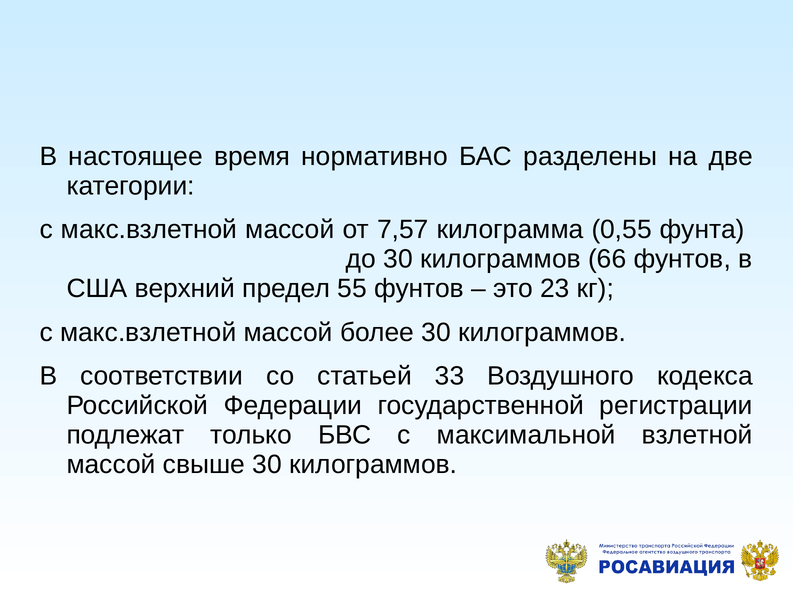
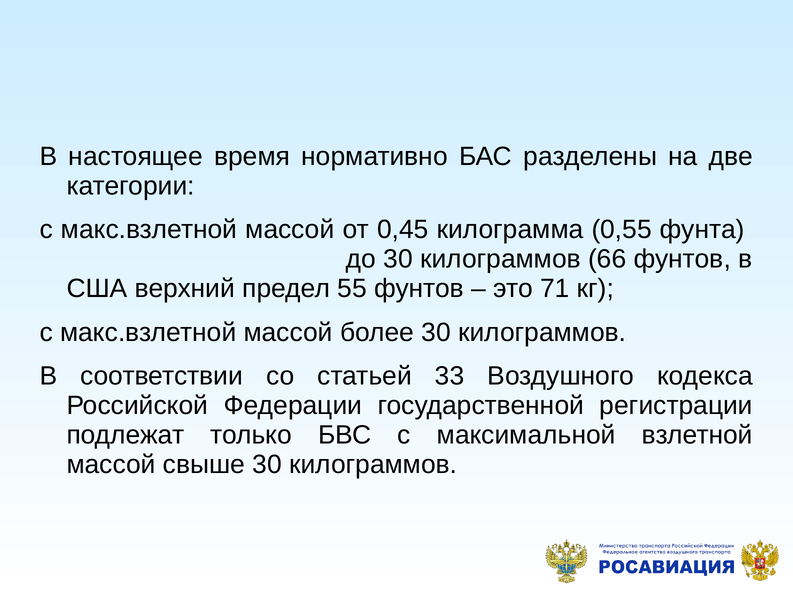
7,57: 7,57 -> 0,45
23: 23 -> 71
